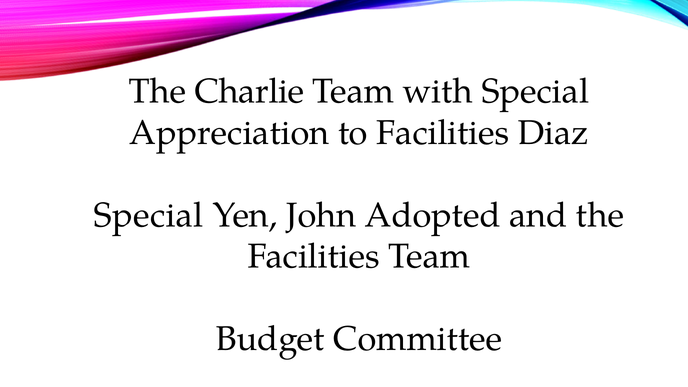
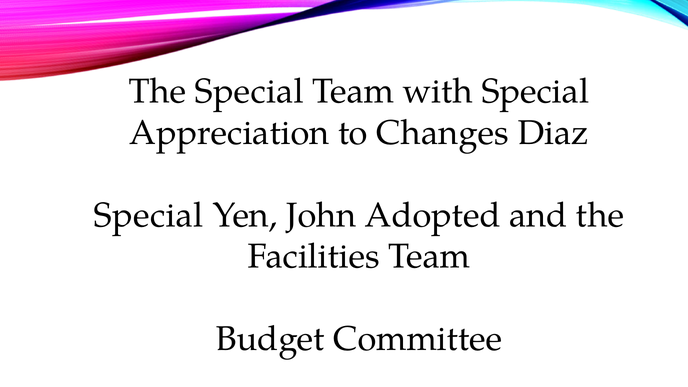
The Charlie: Charlie -> Special
to Facilities: Facilities -> Changes
